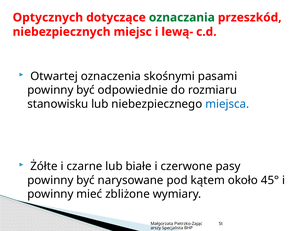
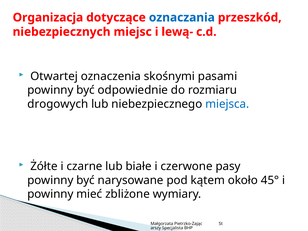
Optycznych: Optycznych -> Organizacja
oznaczania colour: green -> blue
stanowisku: stanowisku -> drogowych
